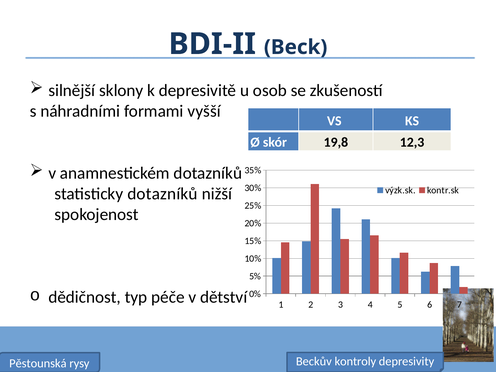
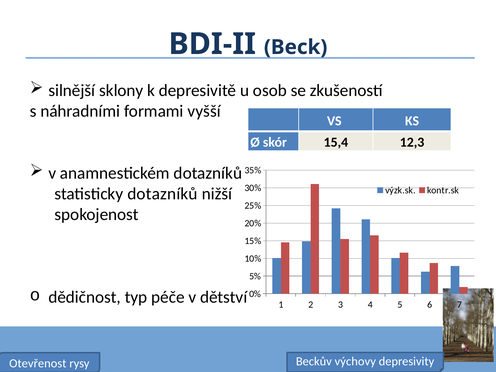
19,8: 19,8 -> 15,4
kontroly: kontroly -> výchovy
Pěstounská: Pěstounská -> Otevřenost
